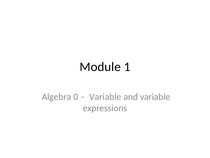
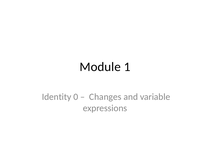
Algebra: Algebra -> Identity
Variable at (105, 97): Variable -> Changes
